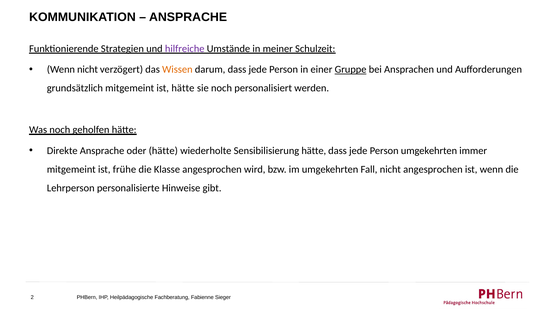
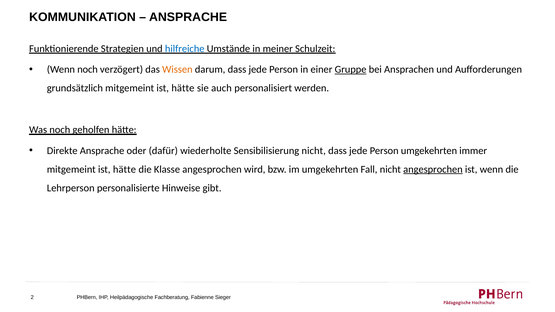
hilfreiche colour: purple -> blue
Wenn nicht: nicht -> noch
sie noch: noch -> auch
oder hätte: hätte -> dafür
Sensibilisierung hätte: hätte -> nicht
frühe at (124, 169): frühe -> hätte
angesprochen at (433, 169) underline: none -> present
